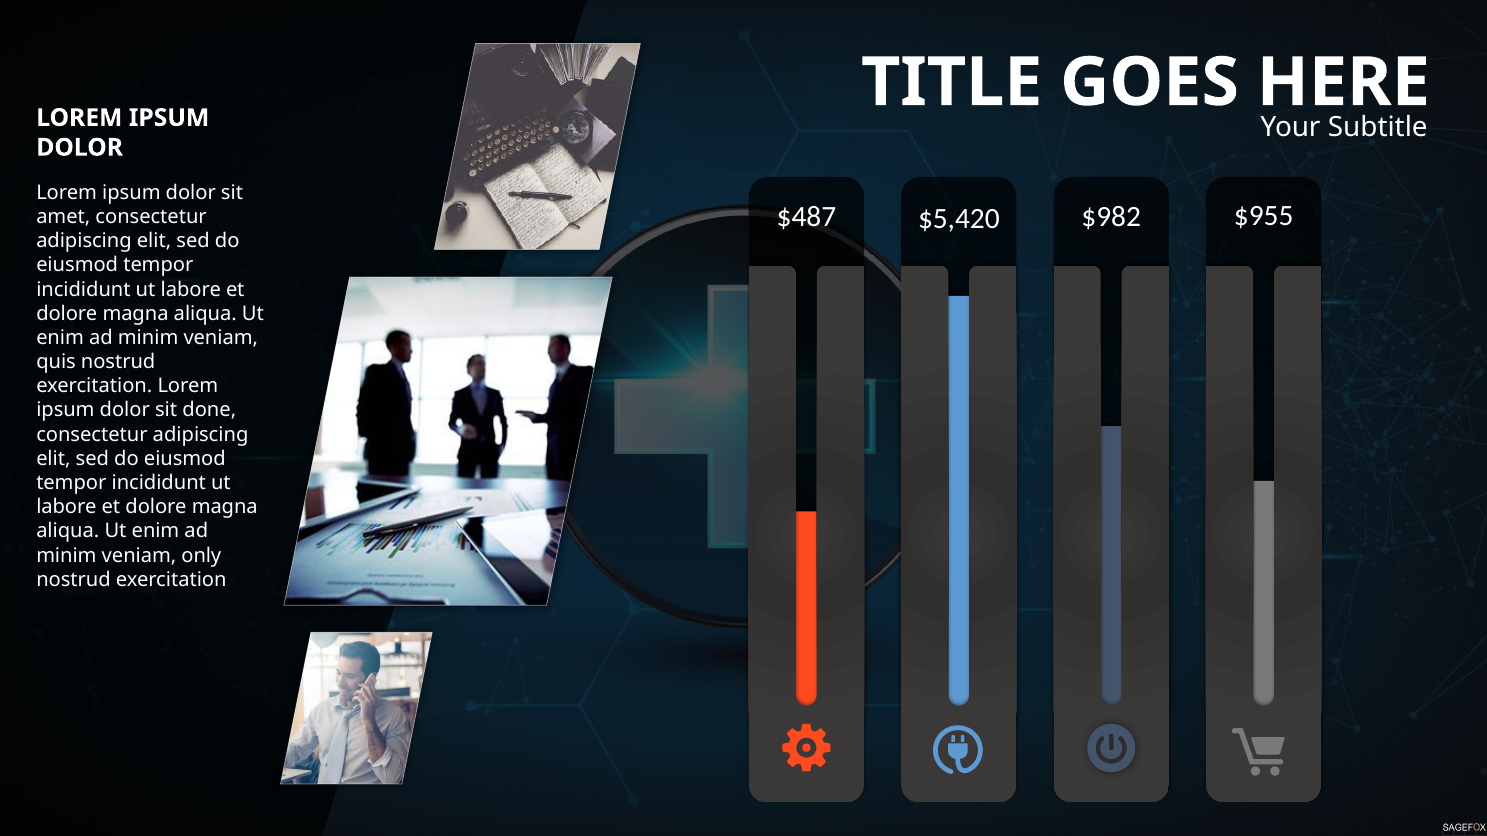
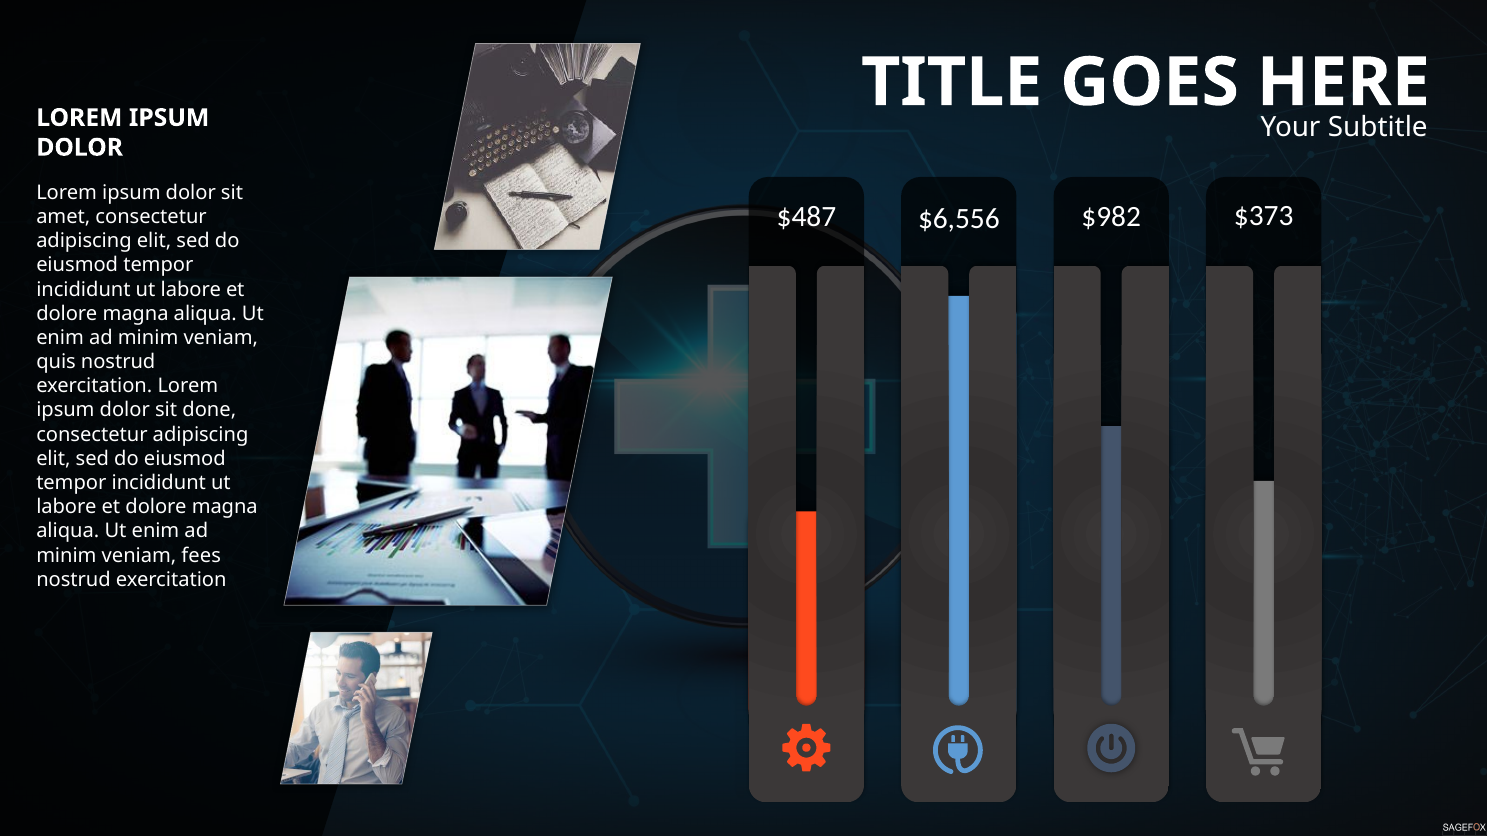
$5,420: $5,420 -> $6,556
$955: $955 -> $373
only: only -> fees
